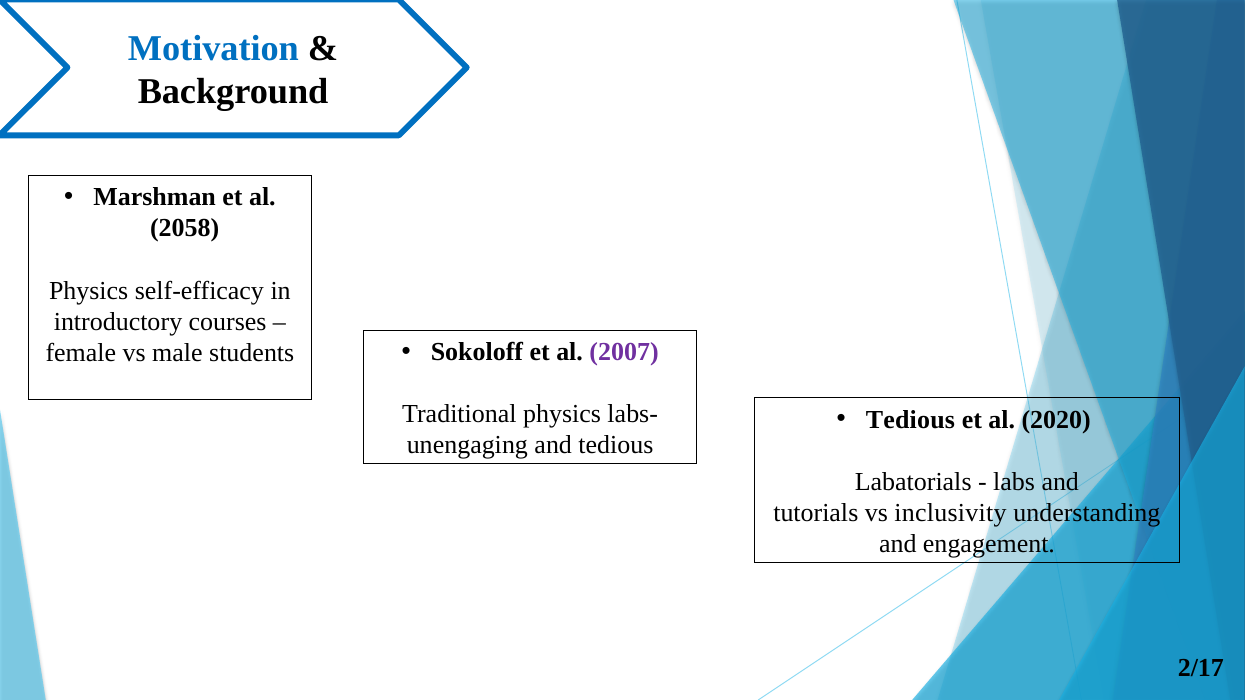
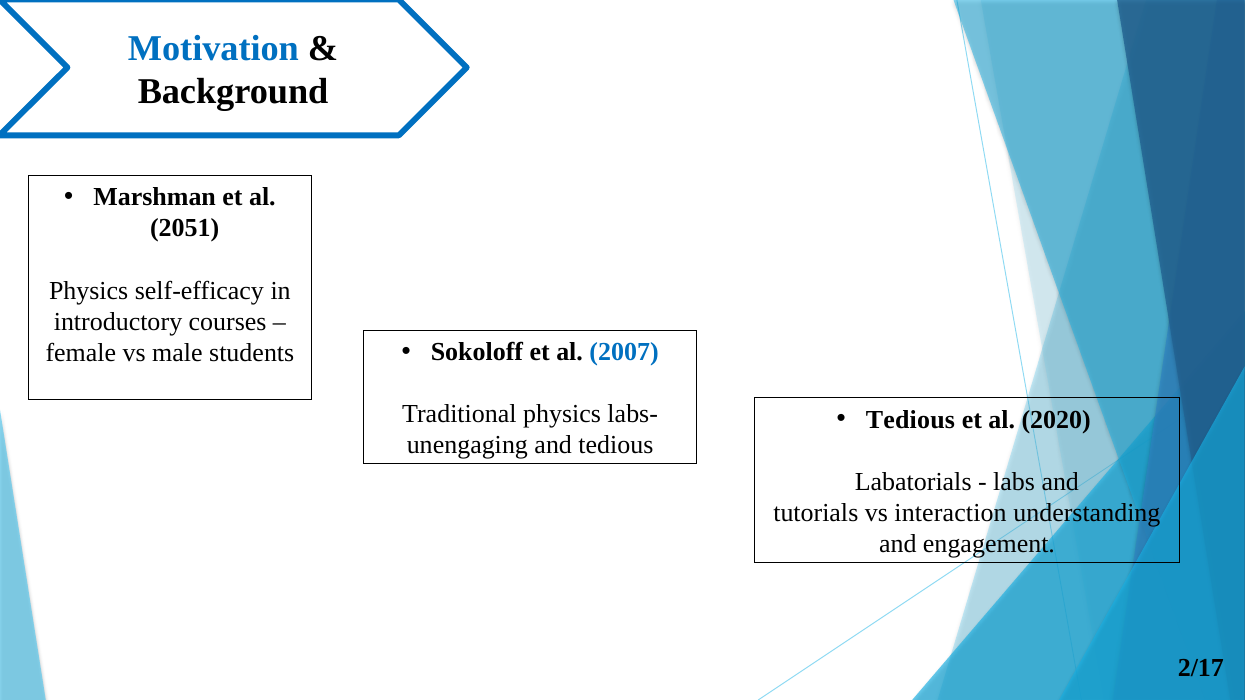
2058: 2058 -> 2051
2007 colour: purple -> blue
inclusivity: inclusivity -> interaction
